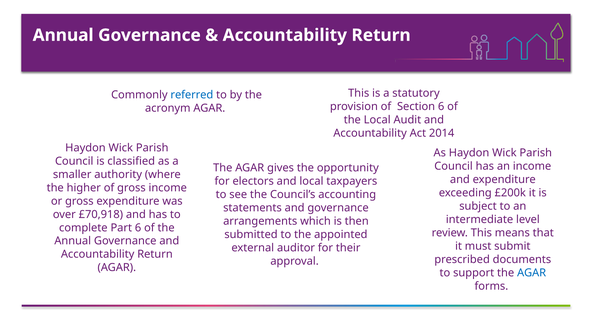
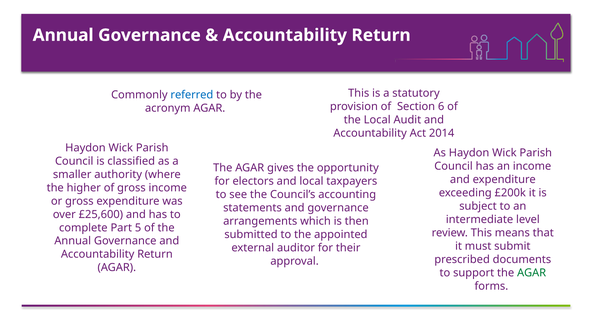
£70,918: £70,918 -> £25,600
Part 6: 6 -> 5
AGAR at (532, 273) colour: blue -> green
